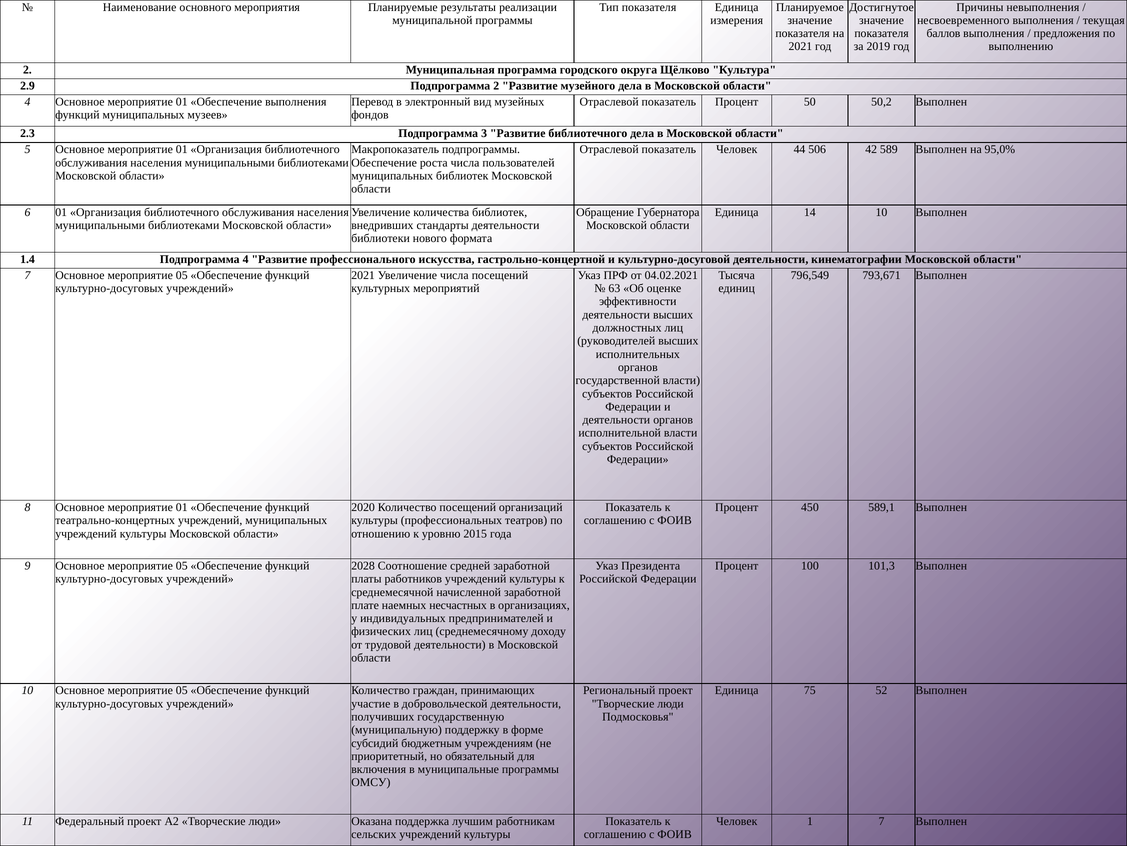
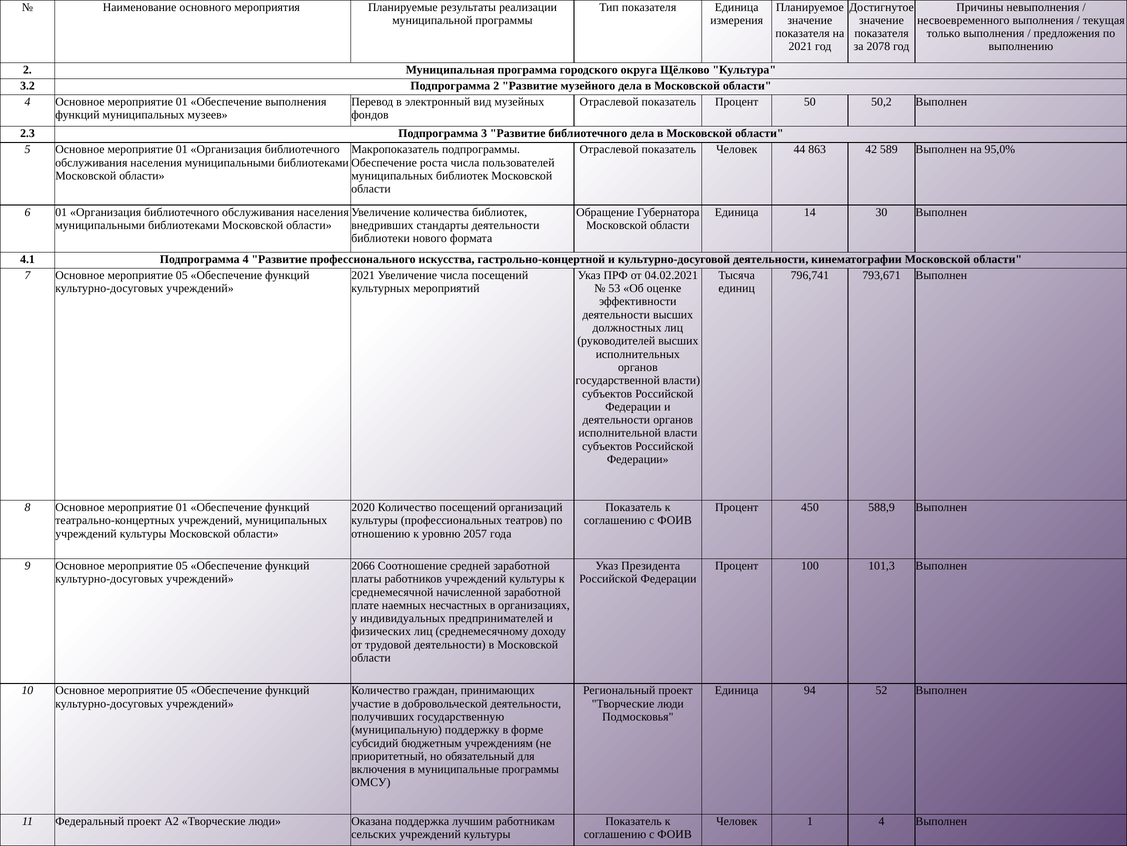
баллов: баллов -> только
2019: 2019 -> 2078
2.9: 2.9 -> 3.2
506: 506 -> 863
14 10: 10 -> 30
1.4: 1.4 -> 4.1
796,549: 796,549 -> 796,741
63: 63 -> 53
589,1: 589,1 -> 588,9
2015: 2015 -> 2057
2028: 2028 -> 2066
75: 75 -> 94
1 7: 7 -> 4
